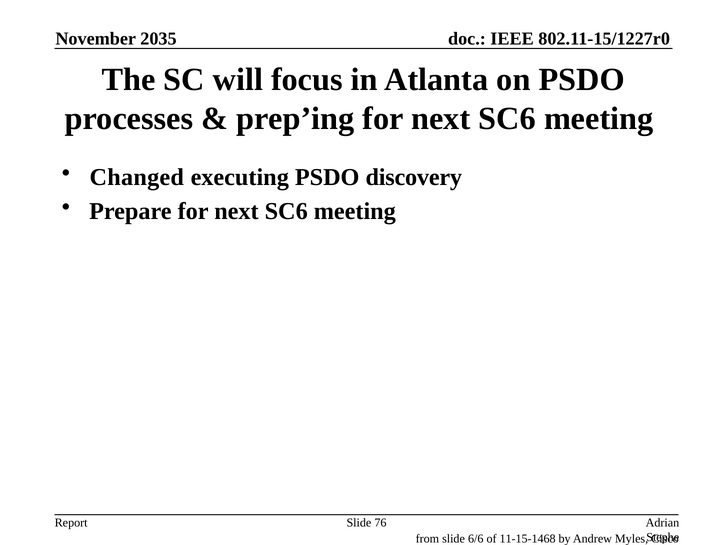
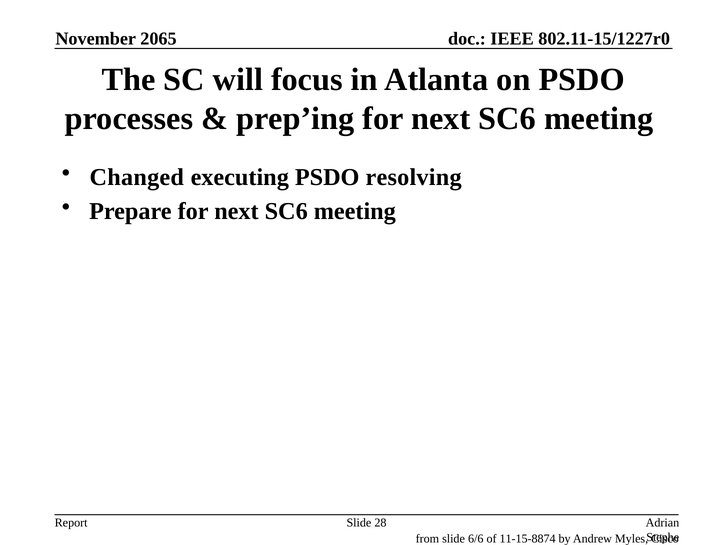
2035: 2035 -> 2065
discovery: discovery -> resolving
76: 76 -> 28
11-15-1468: 11-15-1468 -> 11-15-8874
